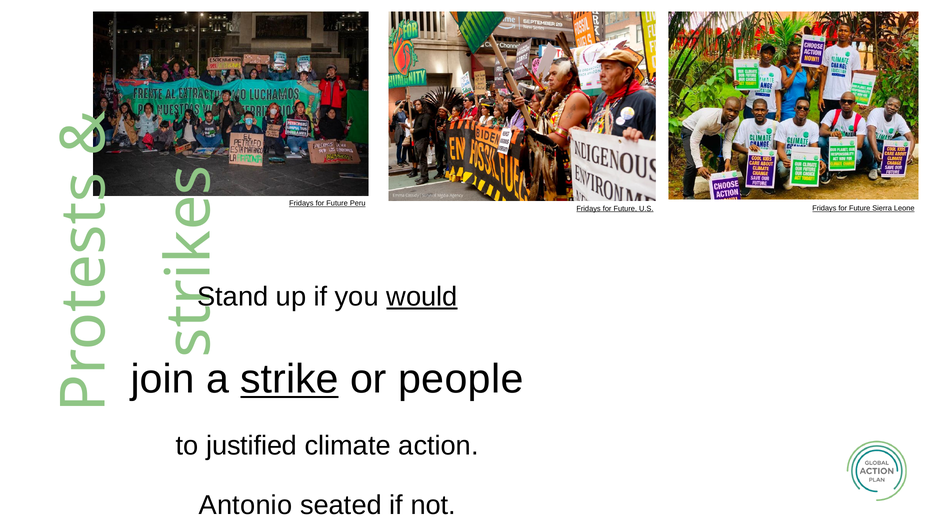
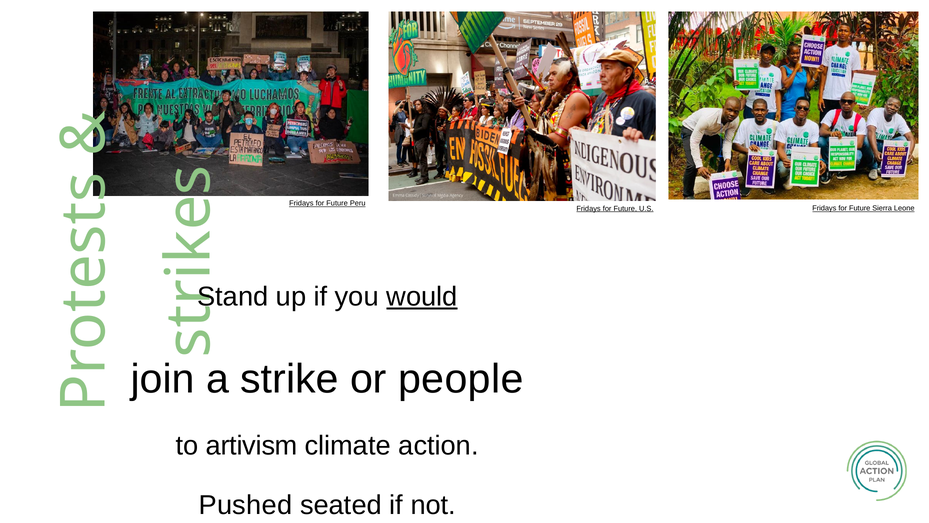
strike underline: present -> none
justified: justified -> artivism
Antonio: Antonio -> Pushed
